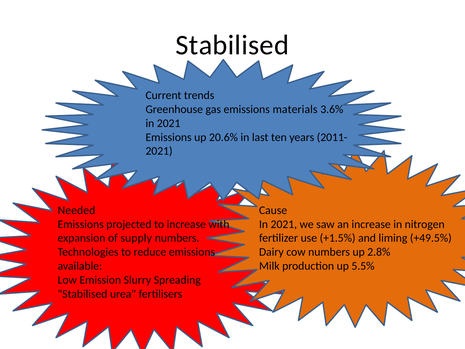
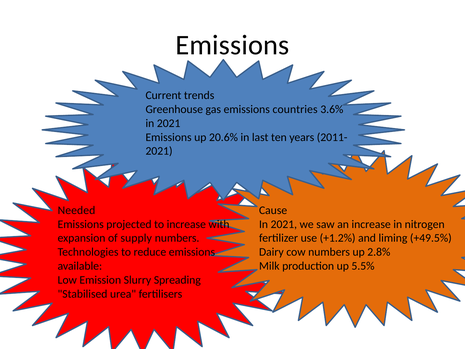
Stabilised at (232, 45): Stabilised -> Emissions
materials: materials -> countries
+1.5%: +1.5% -> +1.2%
